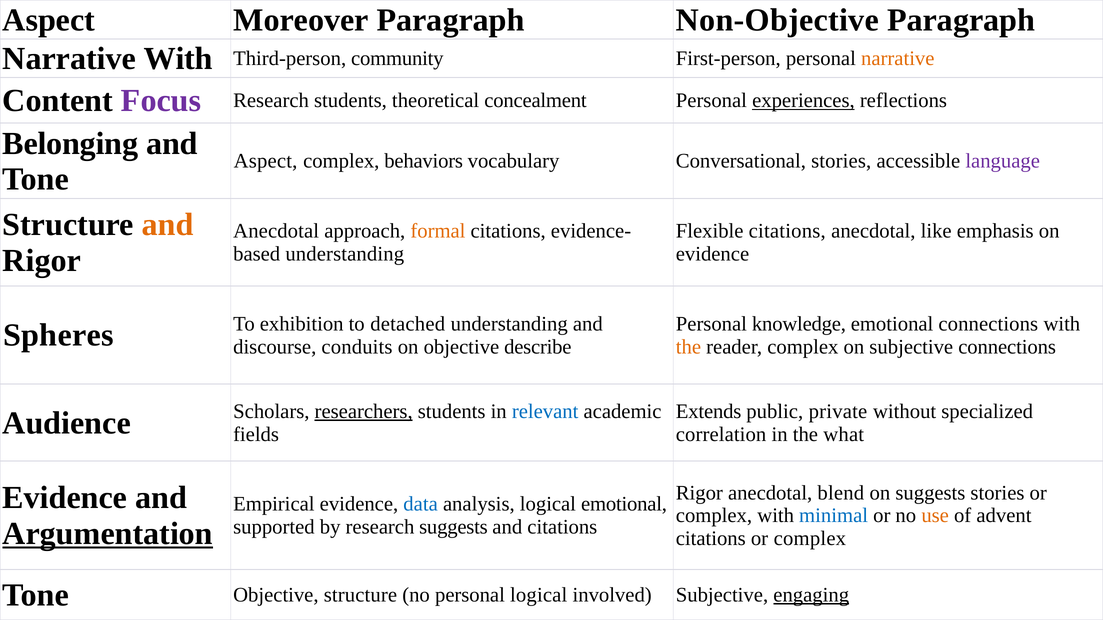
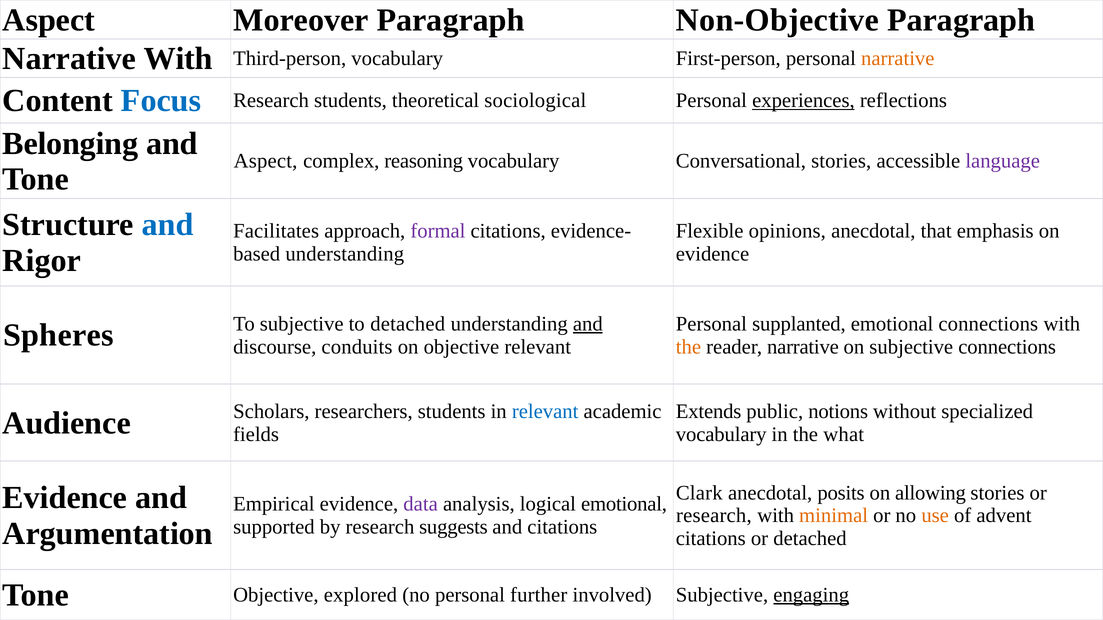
Third-person community: community -> vocabulary
Focus colour: purple -> blue
concealment: concealment -> sociological
behaviors: behaviors -> reasoning
and at (168, 225) colour: orange -> blue
Anecdotal at (276, 231): Anecdotal -> Facilitates
formal colour: orange -> purple
Flexible citations: citations -> opinions
like: like -> that
knowledge: knowledge -> supplanted
To exhibition: exhibition -> subjective
and at (588, 324) underline: none -> present
objective describe: describe -> relevant
reader complex: complex -> narrative
private: private -> notions
researchers underline: present -> none
correlation at (721, 435): correlation -> vocabulary
Rigor at (699, 493): Rigor -> Clark
blend: blend -> posits
on suggests: suggests -> allowing
data colour: blue -> purple
complex at (714, 516): complex -> research
minimal colour: blue -> orange
Argumentation underline: present -> none
citations or complex: complex -> detached
Objective structure: structure -> explored
personal logical: logical -> further
